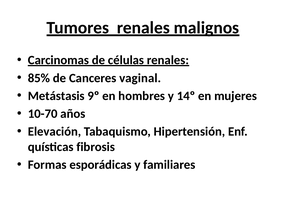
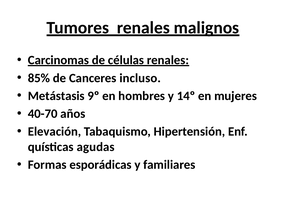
vaginal: vaginal -> incluso
10-70: 10-70 -> 40-70
fibrosis: fibrosis -> agudas
